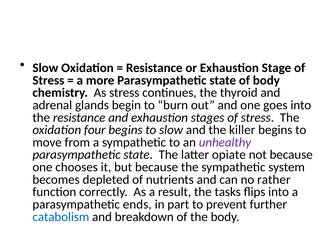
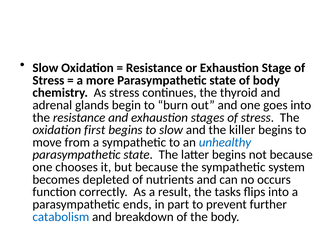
four: four -> first
unhealthy colour: purple -> blue
latter opiate: opiate -> begins
rather: rather -> occurs
